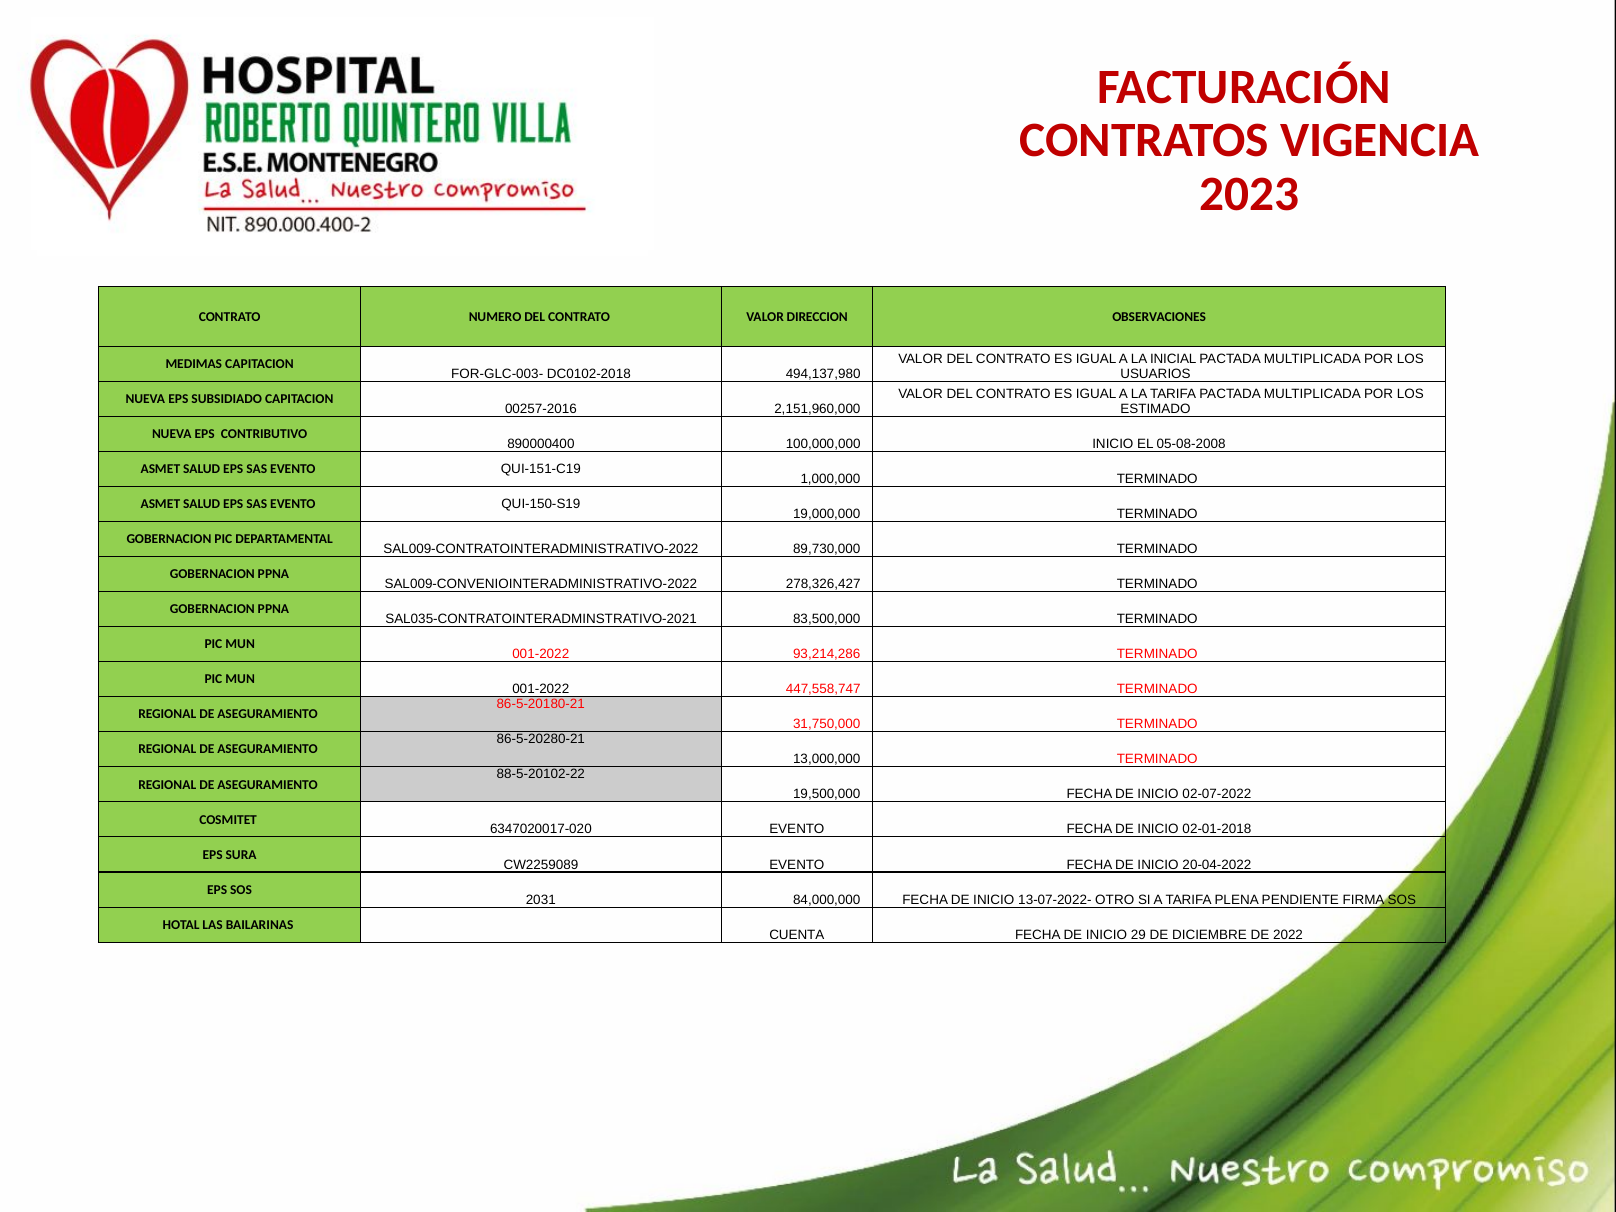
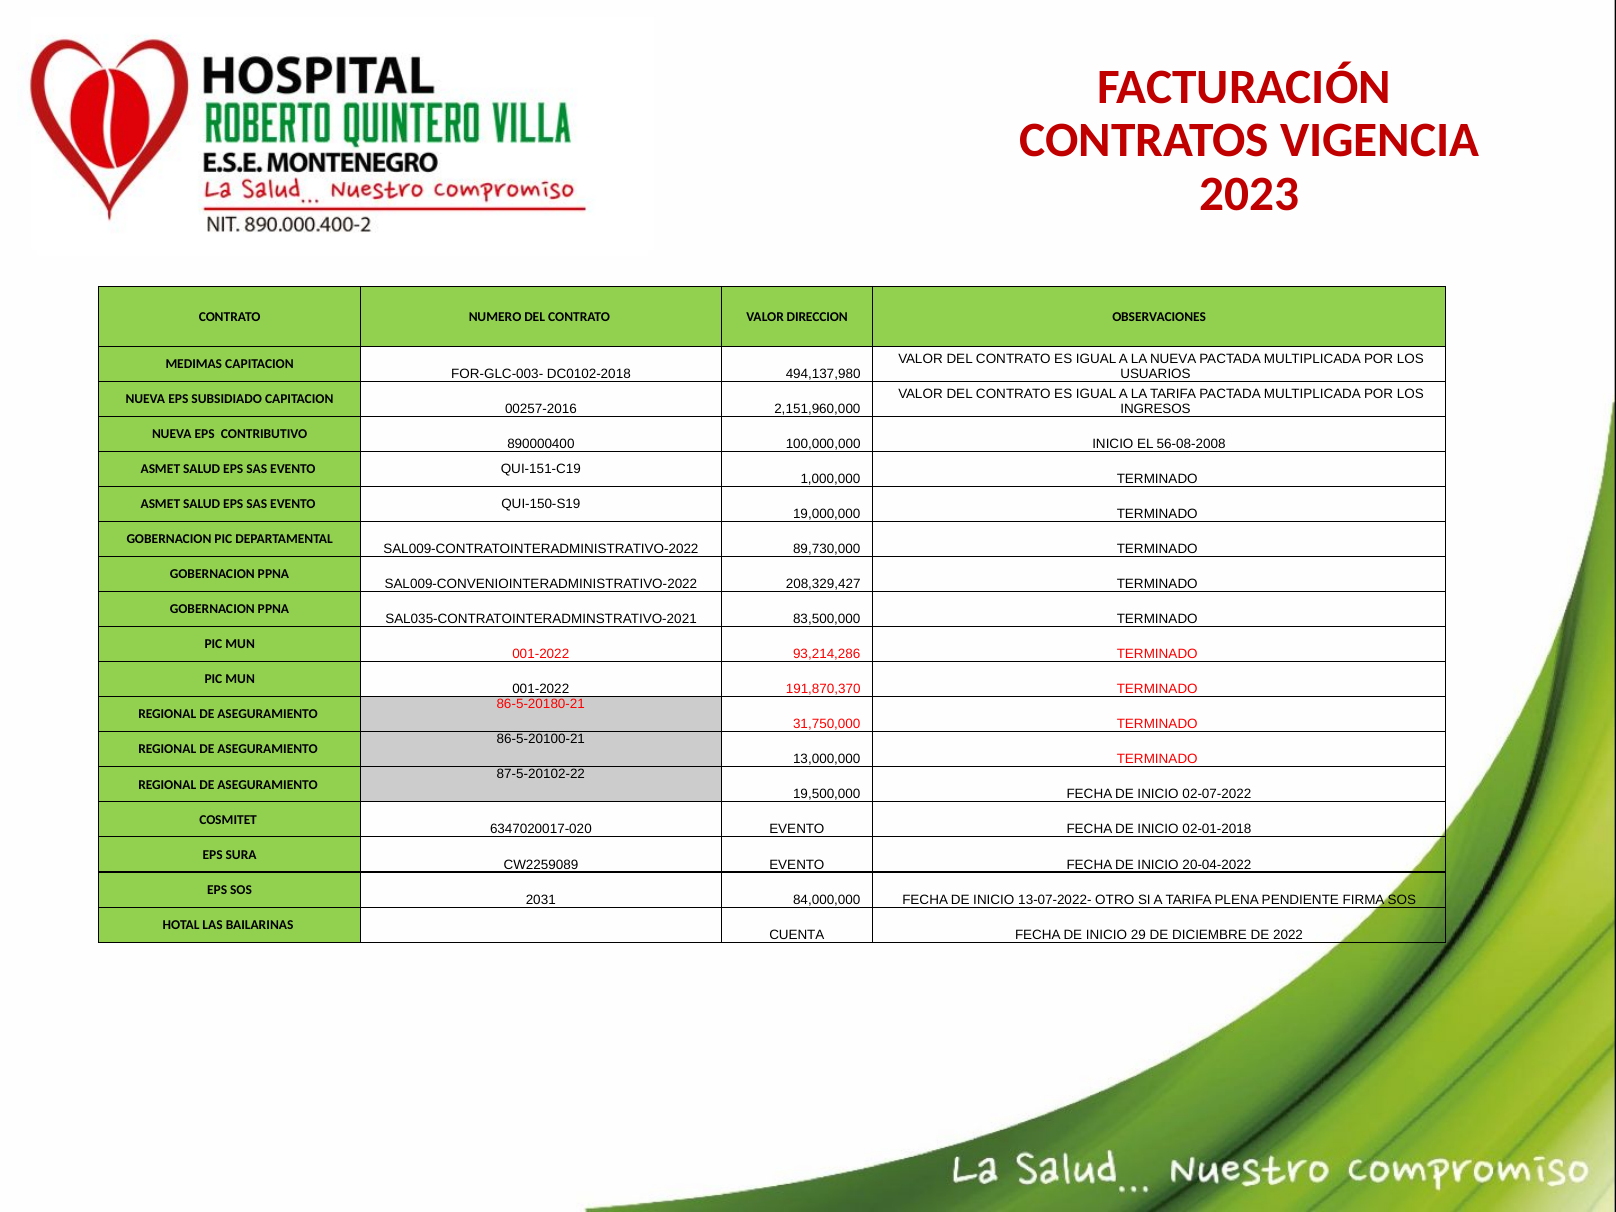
LA INICIAL: INICIAL -> NUEVA
ESTIMADO: ESTIMADO -> INGRESOS
05-08-2008: 05-08-2008 -> 56-08-2008
278,326,427: 278,326,427 -> 208,329,427
447,558,747: 447,558,747 -> 191,870,370
86-5-20280-21: 86-5-20280-21 -> 86-5-20100-21
88-5-20102-22: 88-5-20102-22 -> 87-5-20102-22
